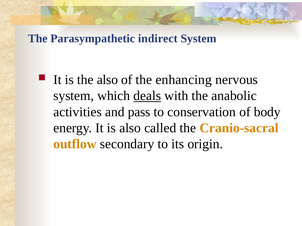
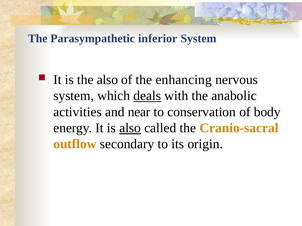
indirect: indirect -> inferior
pass: pass -> near
also at (130, 128) underline: none -> present
